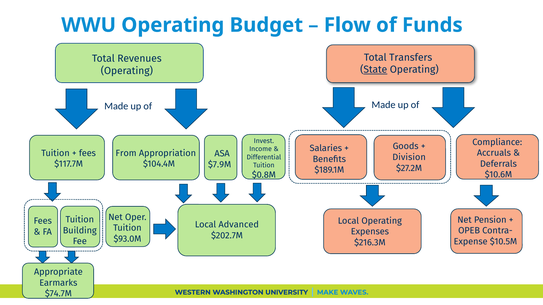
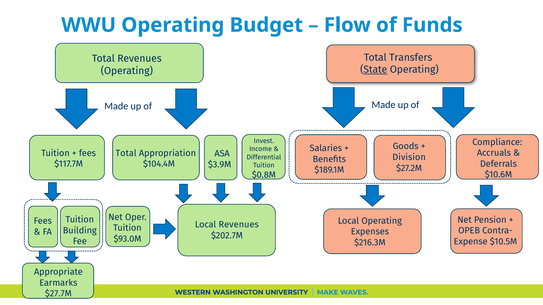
From at (126, 153): From -> Total
$7.9M: $7.9M -> $3.9M
Local Advanced: Advanced -> Revenues
$74.7M: $74.7M -> $27.7M
